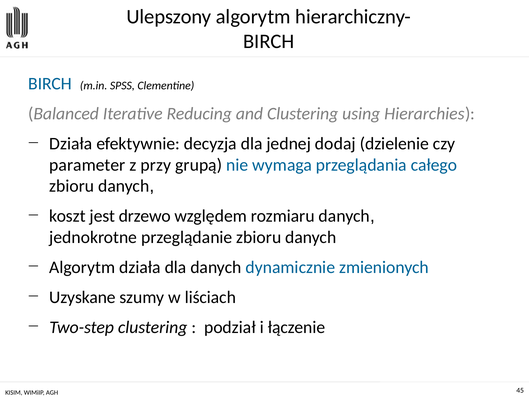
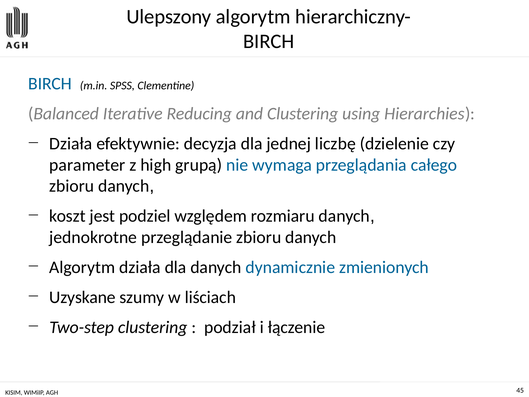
dodaj: dodaj -> liczbę
przy: przy -> high
drzewo: drzewo -> podziel
